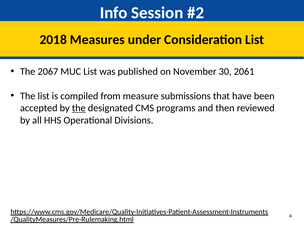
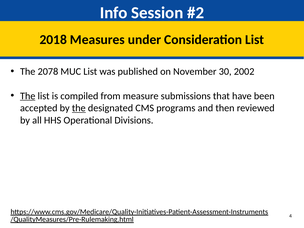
2067: 2067 -> 2078
2061: 2061 -> 2002
The at (28, 96) underline: none -> present
